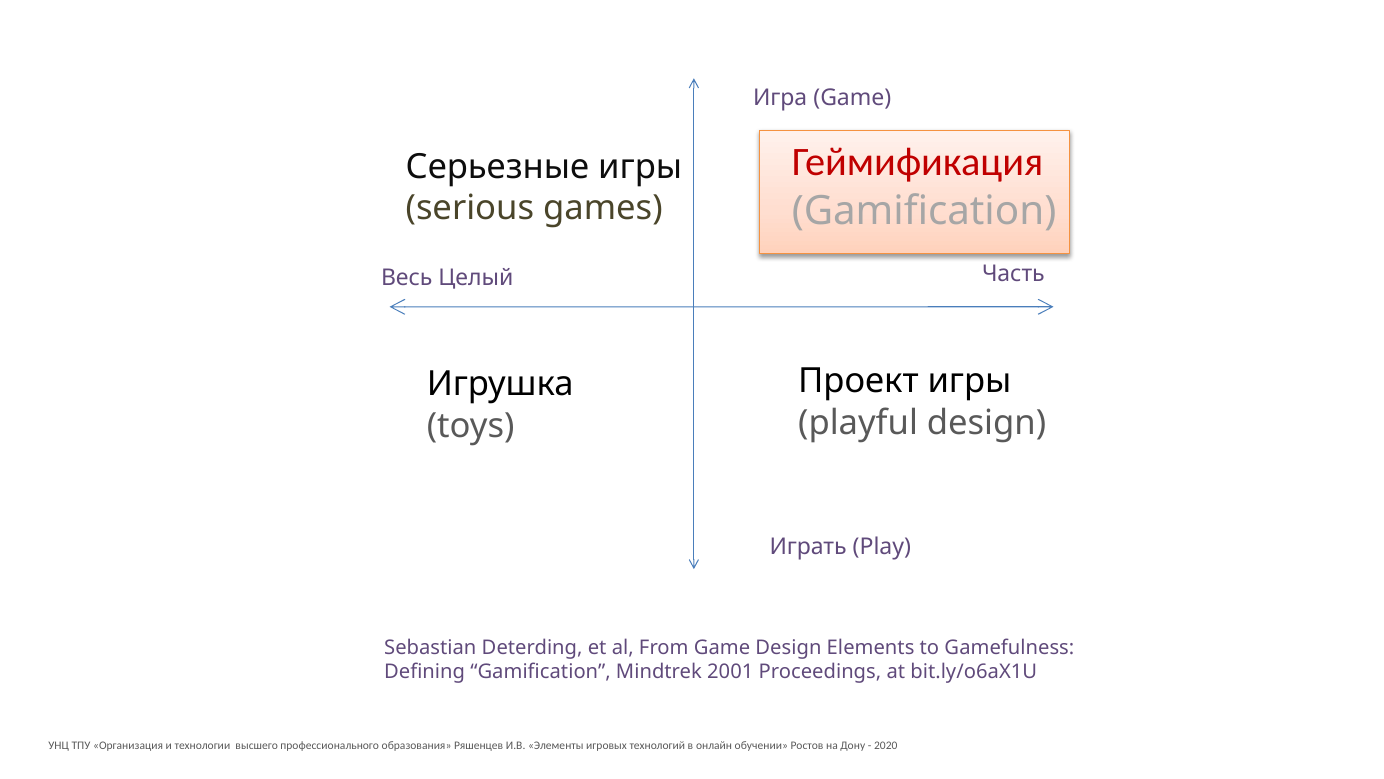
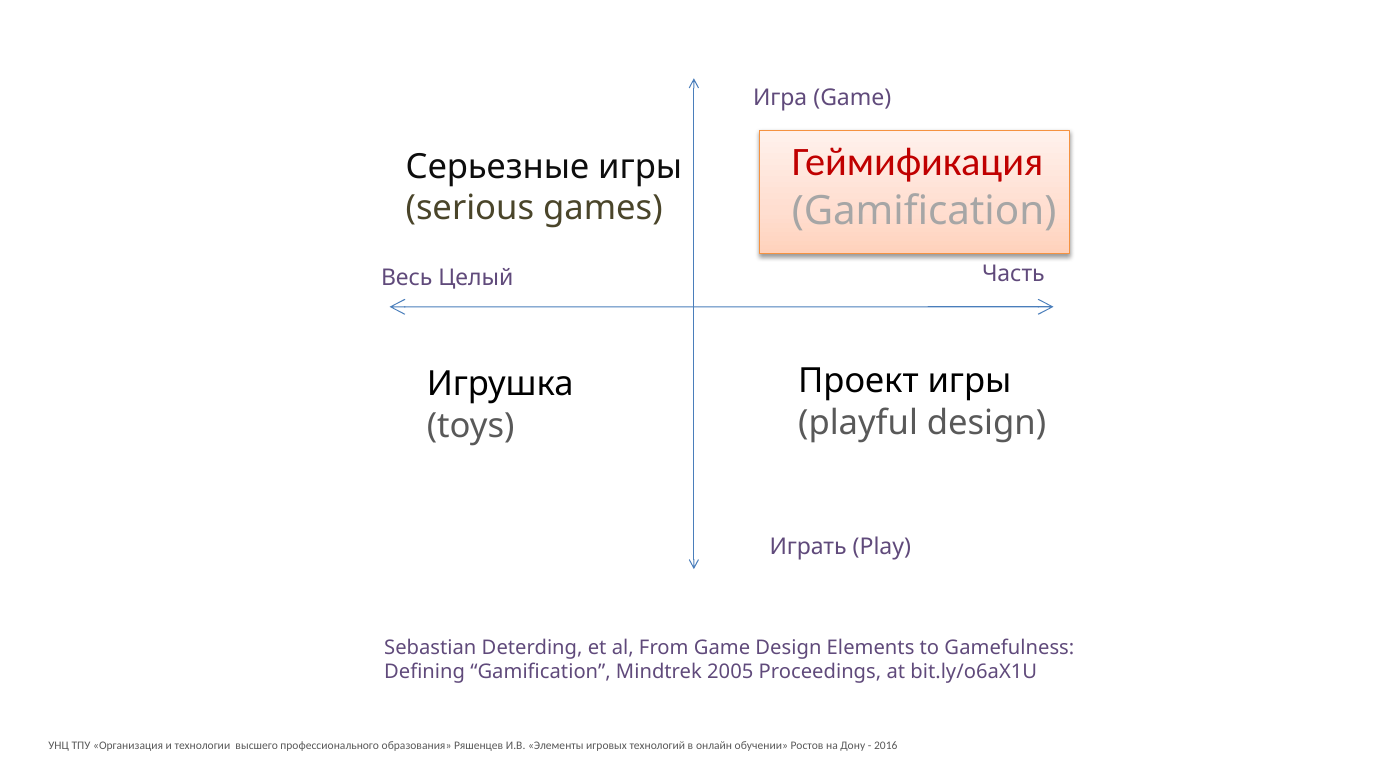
2001: 2001 -> 2005
2020: 2020 -> 2016
